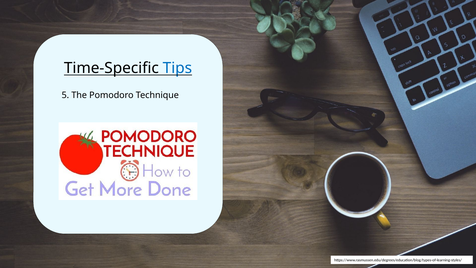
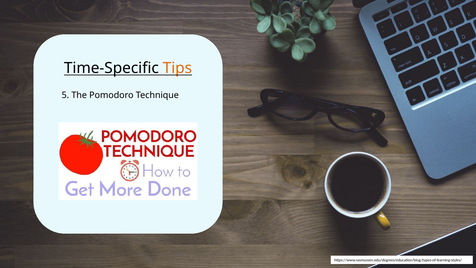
Tips colour: blue -> orange
